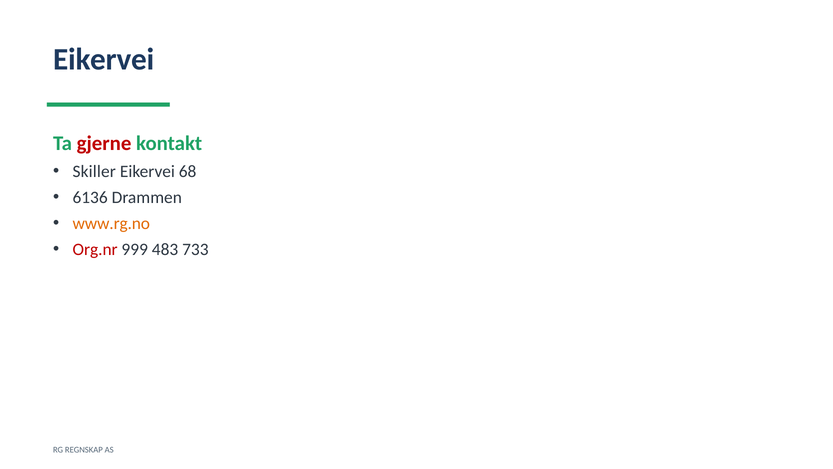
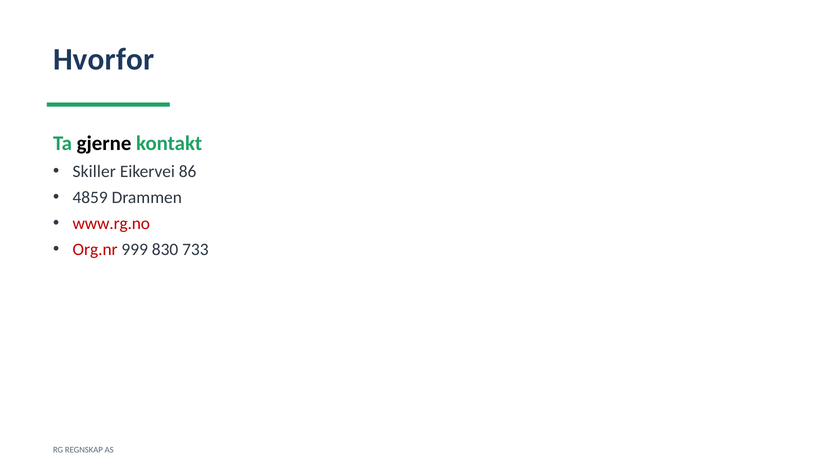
Eikervei at (104, 59): Eikervei -> Hvorfor
gjerne colour: red -> black
68: 68 -> 86
6136: 6136 -> 4859
www.rg.no colour: orange -> red
483: 483 -> 830
